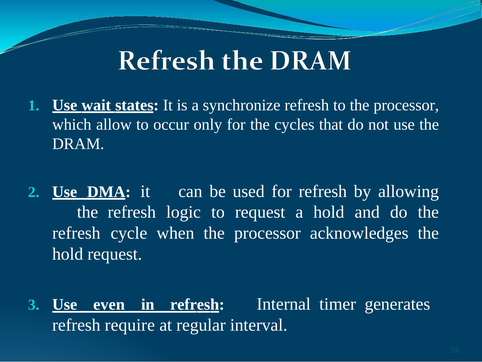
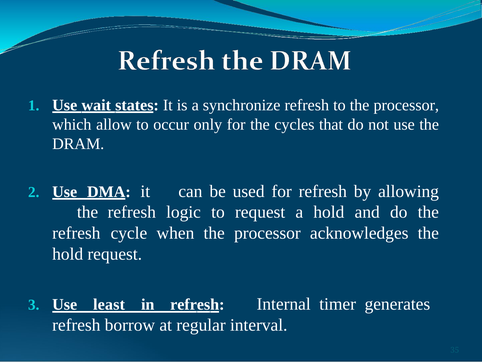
even: even -> least
require: require -> borrow
